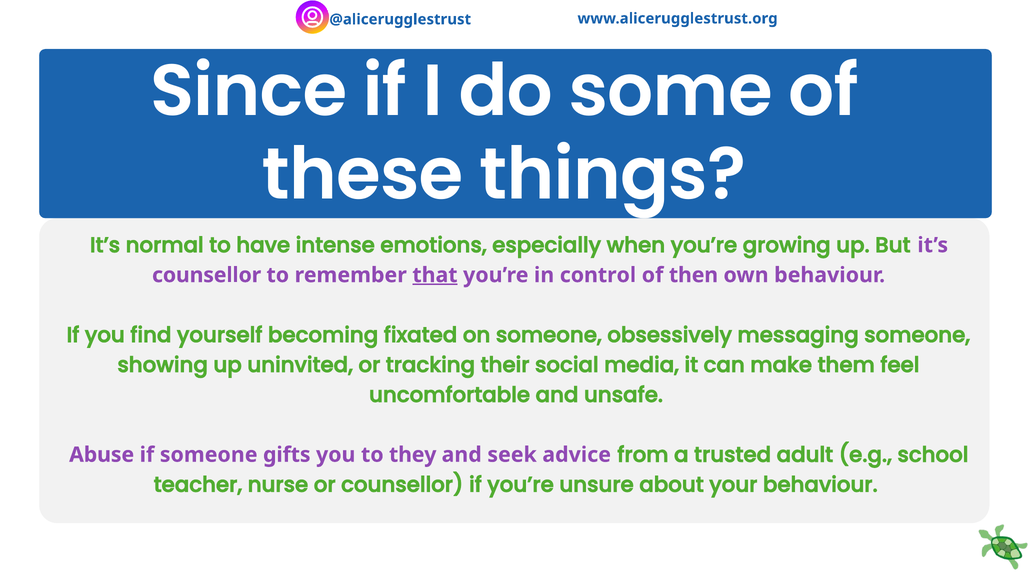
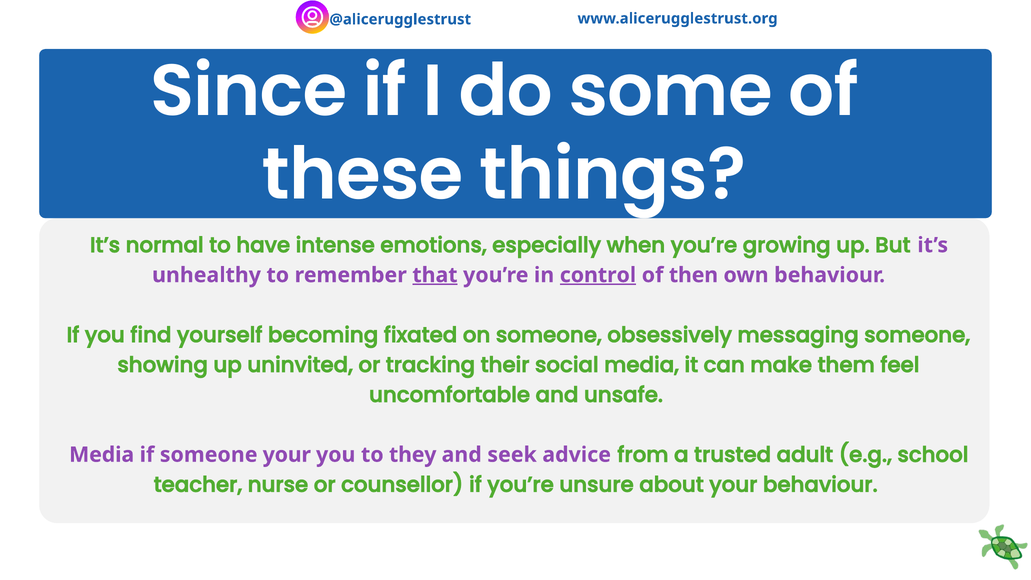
counsellor at (207, 275): counsellor -> unhealthy
control underline: none -> present
Abuse at (102, 455): Abuse -> Media
someone gifts: gifts -> your
